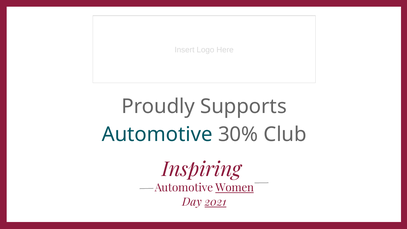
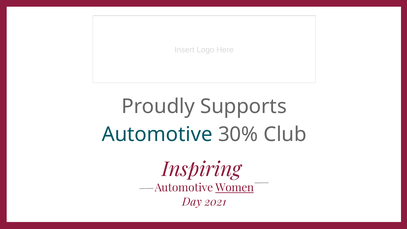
2021 underline: present -> none
